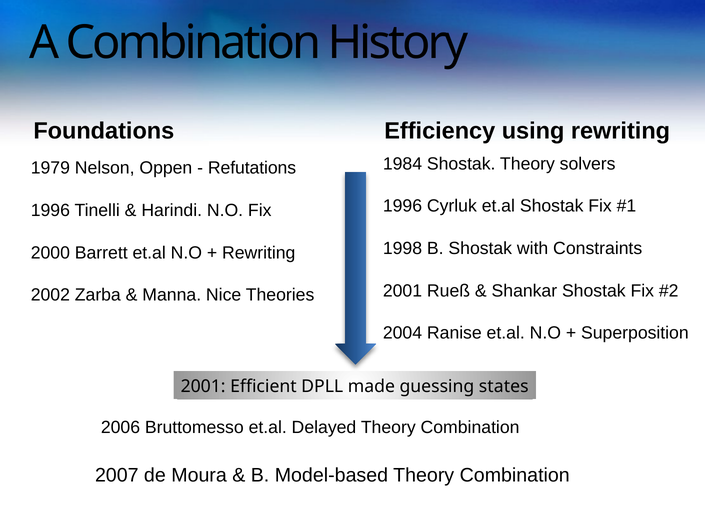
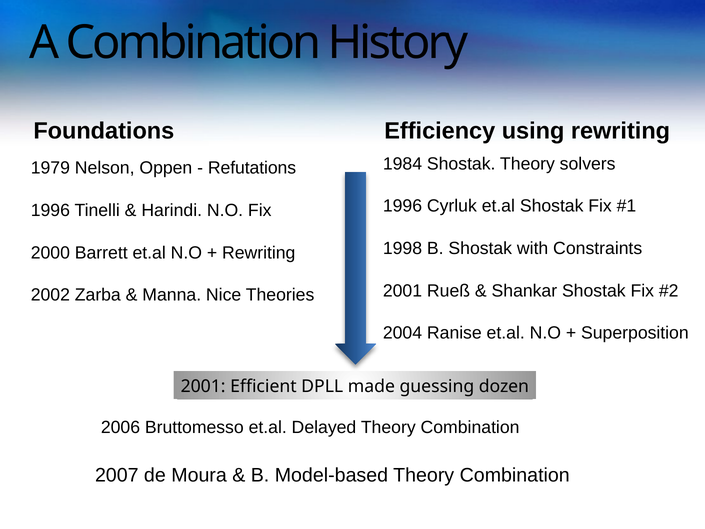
states: states -> dozen
